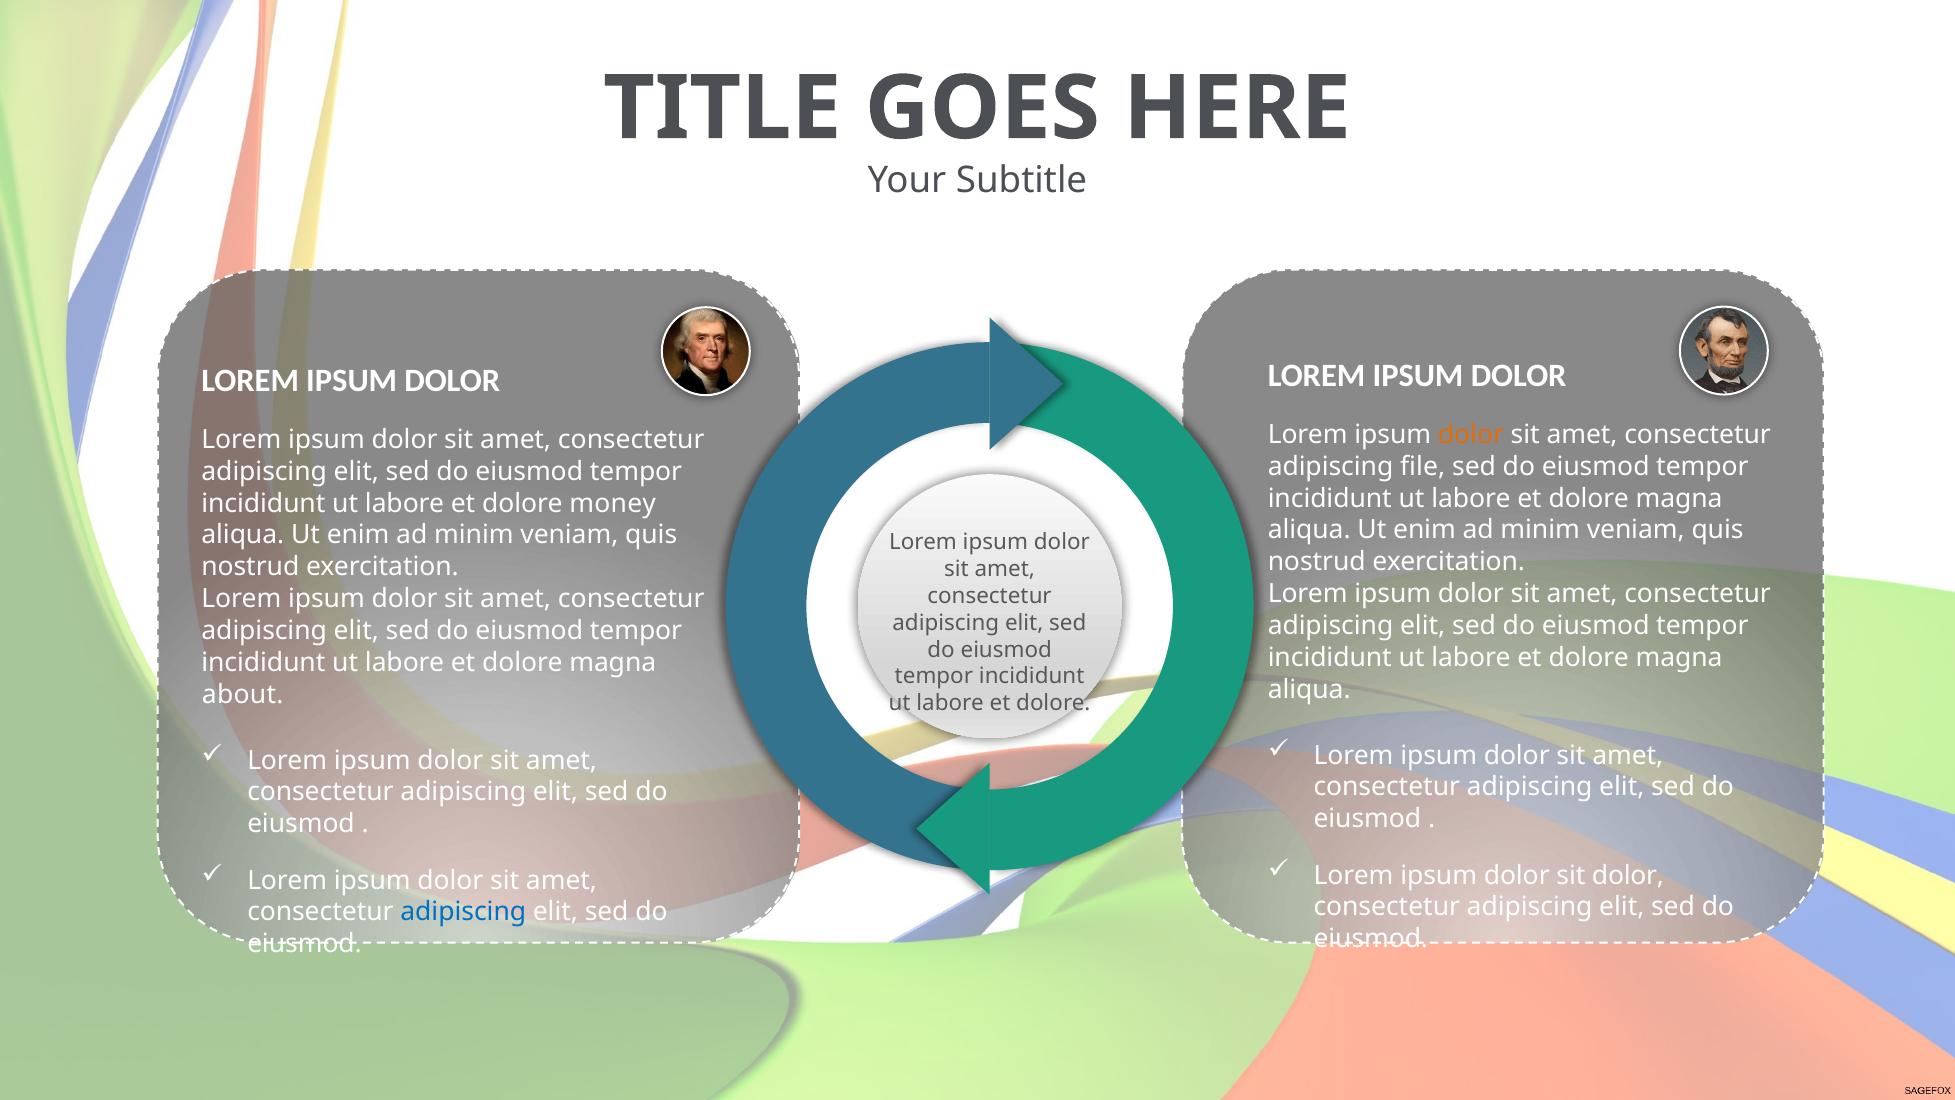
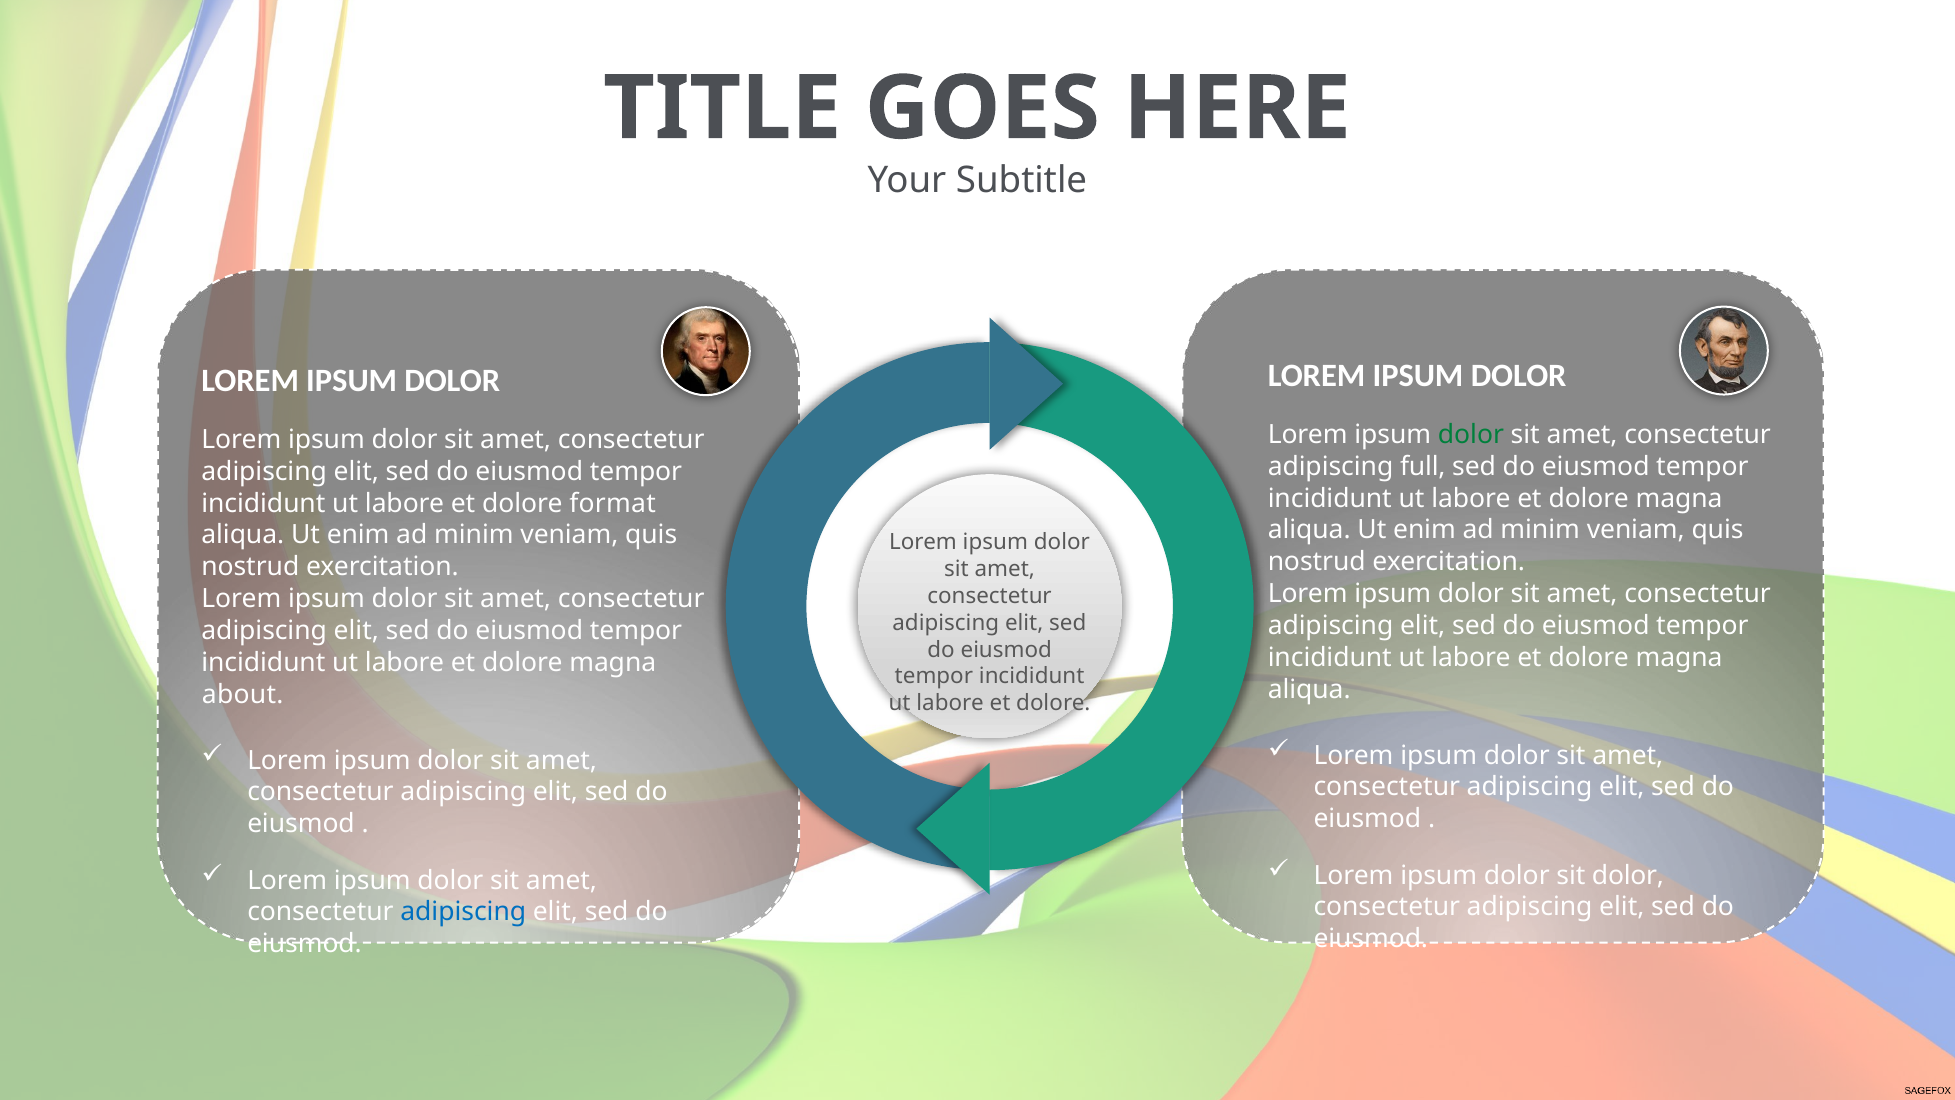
dolor at (1471, 435) colour: orange -> green
file: file -> full
money: money -> format
